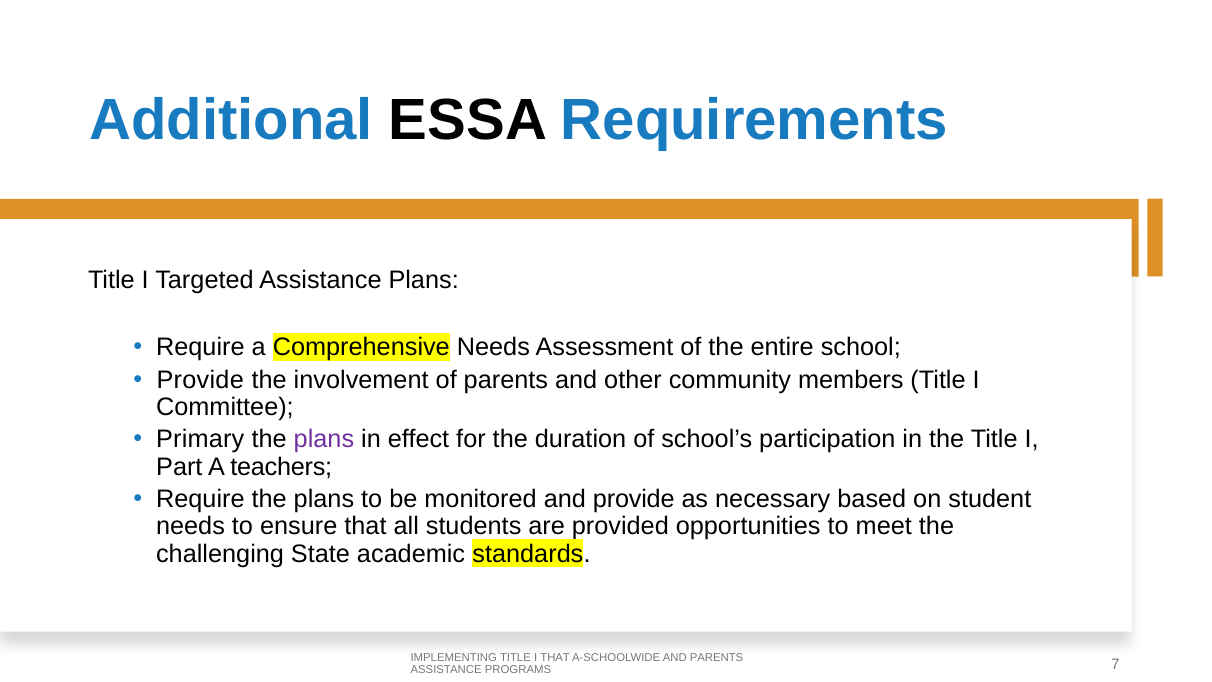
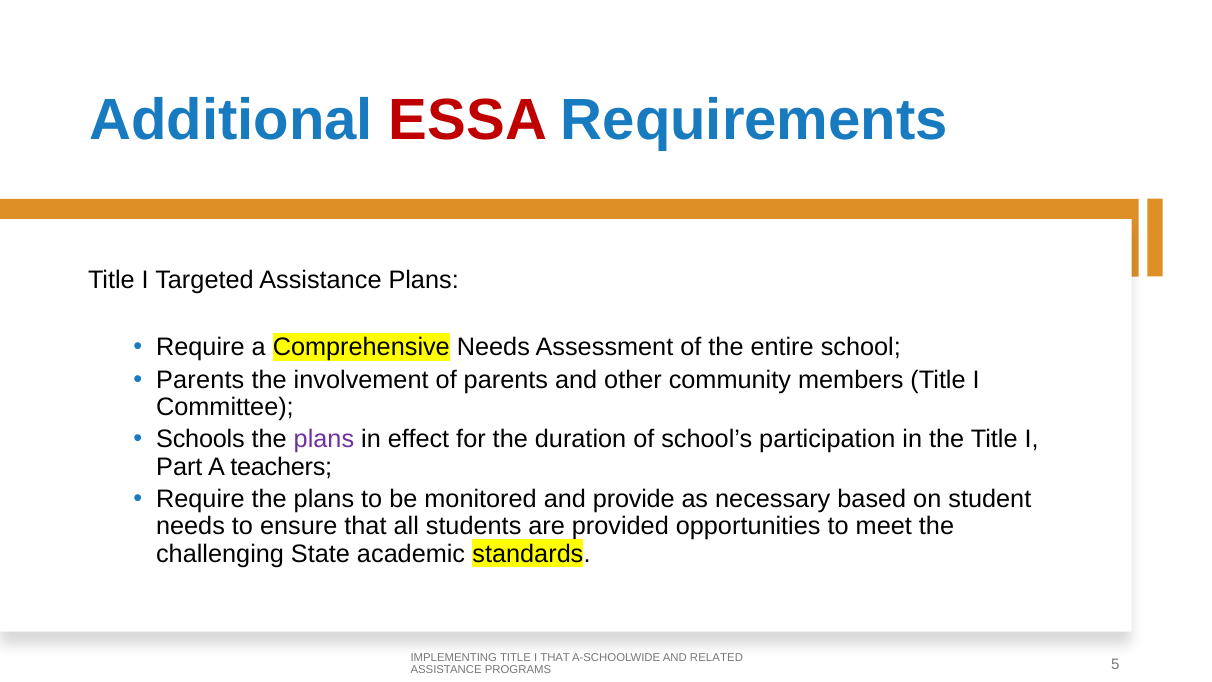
ESSA colour: black -> red
Provide at (200, 380): Provide -> Parents
Primary: Primary -> Schools
AND PARENTS: PARENTS -> RELATED
7: 7 -> 5
